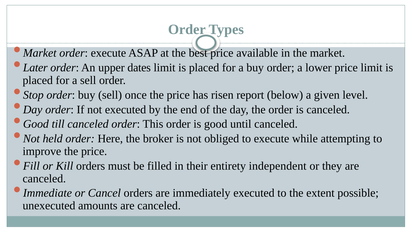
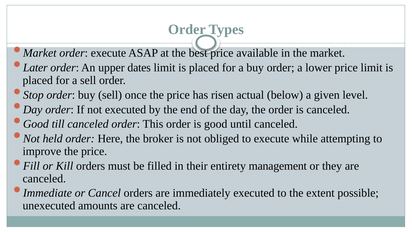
report: report -> actual
independent: independent -> management
